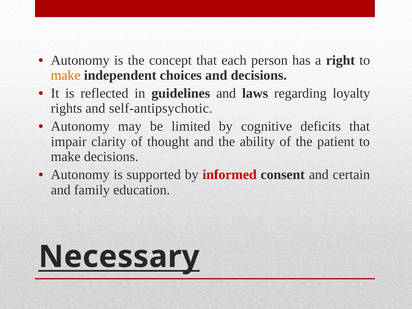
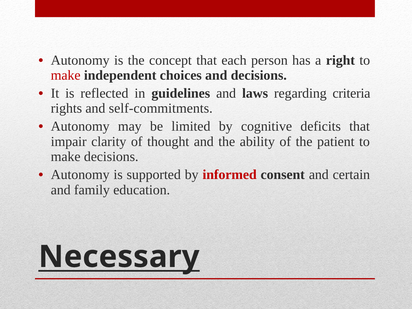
make at (66, 75) colour: orange -> red
loyalty: loyalty -> criteria
self-antipsychotic: self-antipsychotic -> self-commitments
